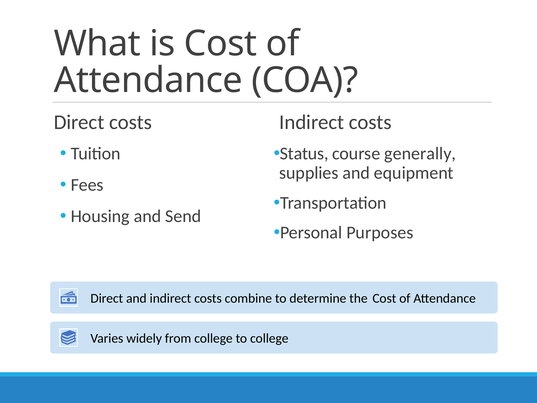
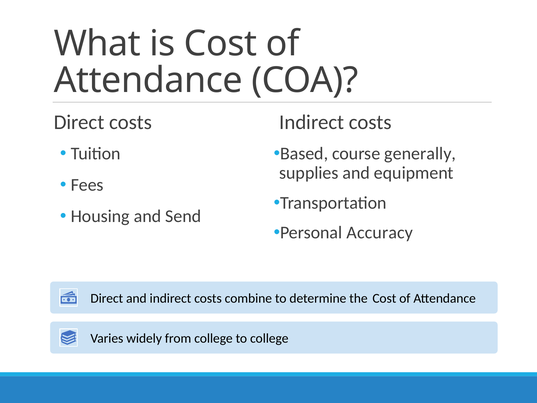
Status: Status -> Based
Purposes: Purposes -> Accuracy
